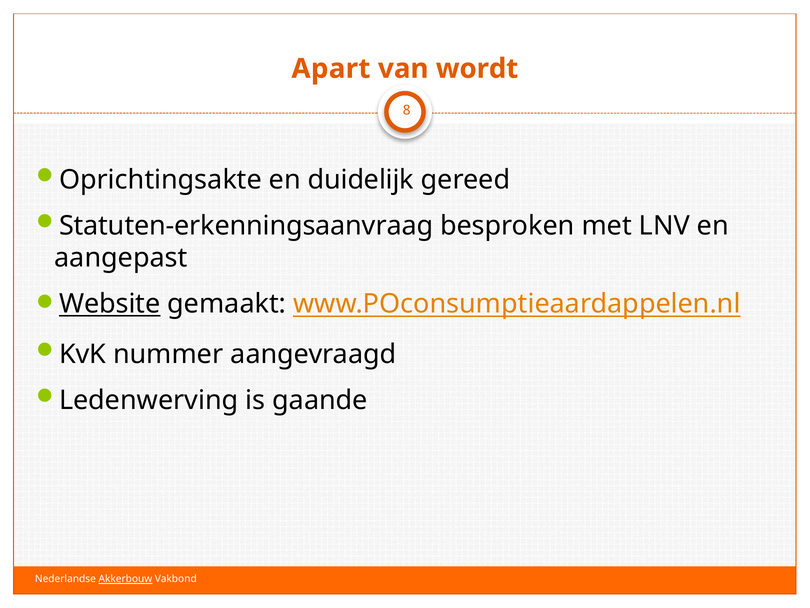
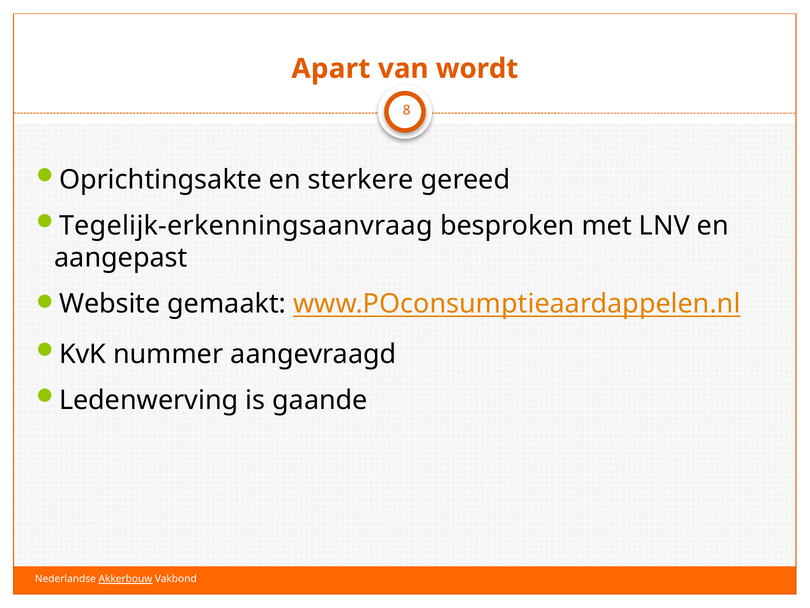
duidelijk: duidelijk -> sterkere
Statuten-erkenningsaanvraag: Statuten-erkenningsaanvraag -> Tegelijk-erkenningsaanvraag
Website underline: present -> none
